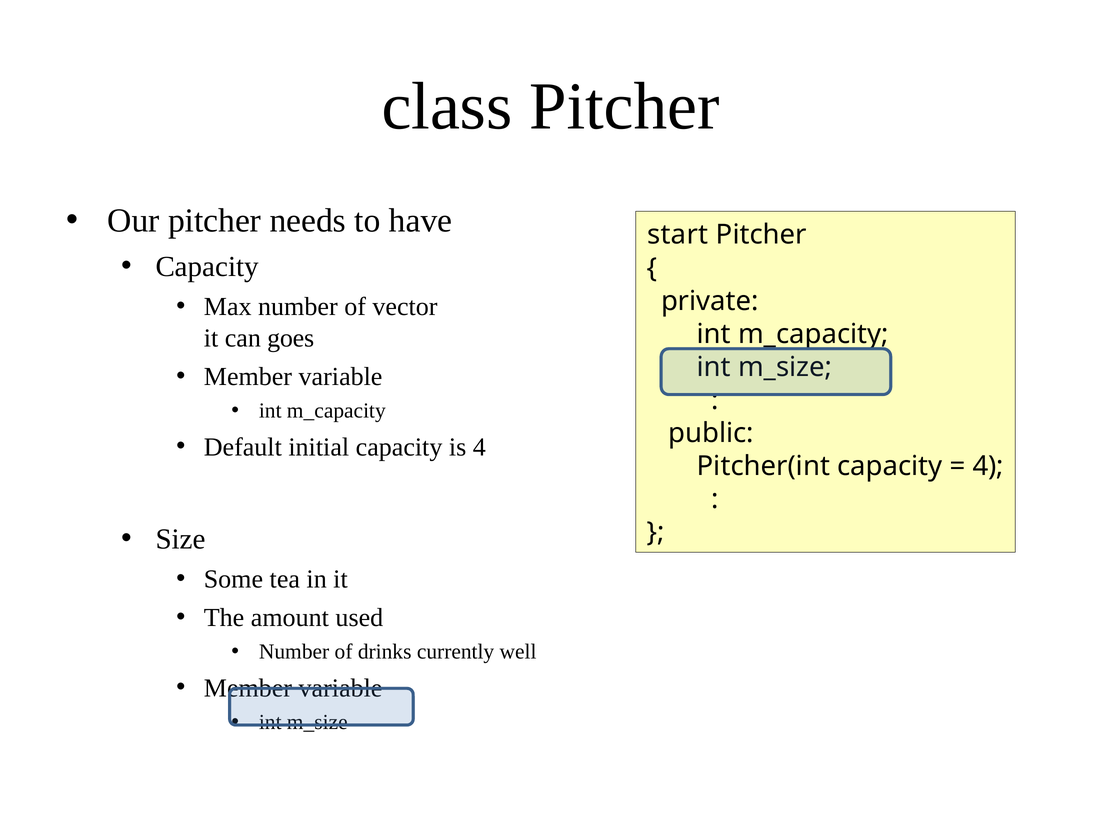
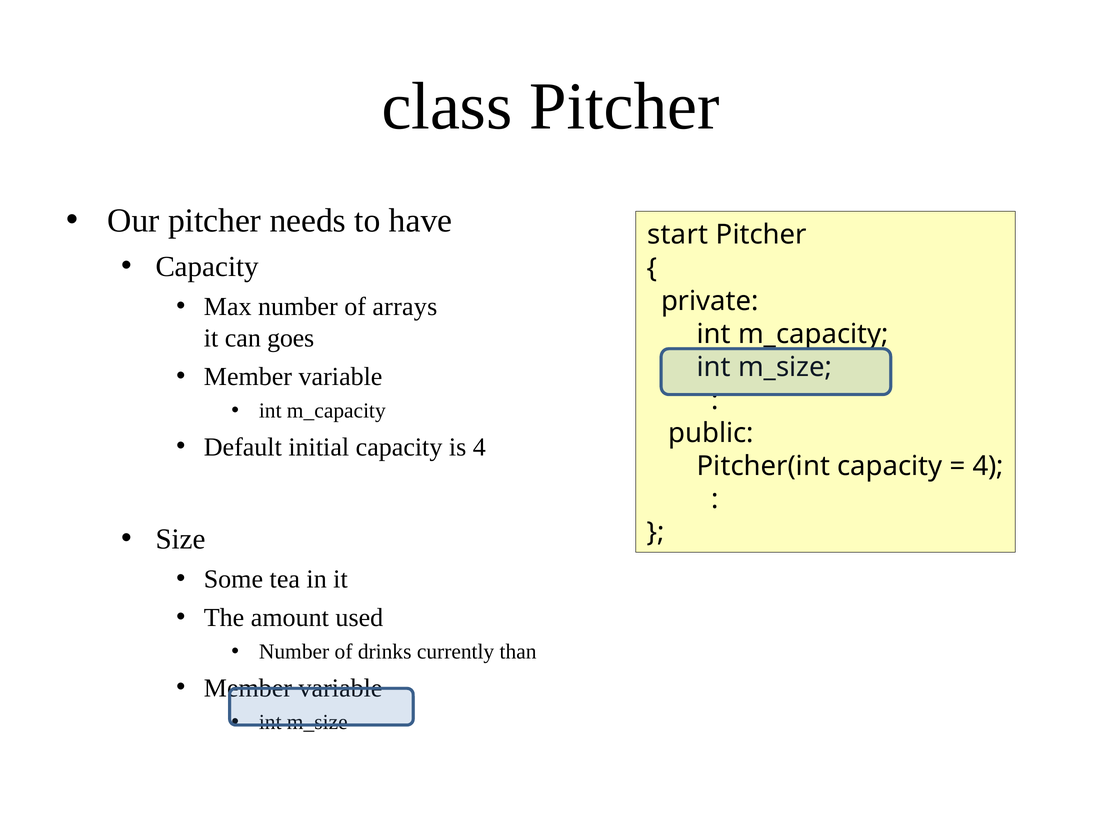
vector: vector -> arrays
well: well -> than
